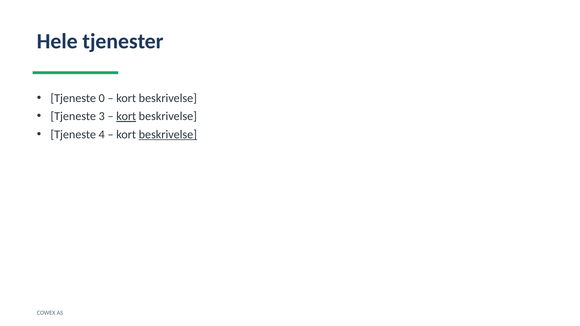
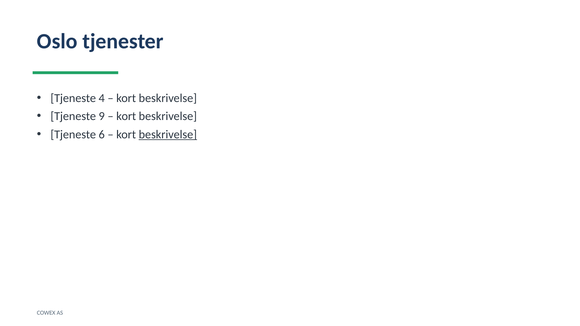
Hele: Hele -> Oslo
0: 0 -> 4
3: 3 -> 9
kort at (126, 116) underline: present -> none
4: 4 -> 6
